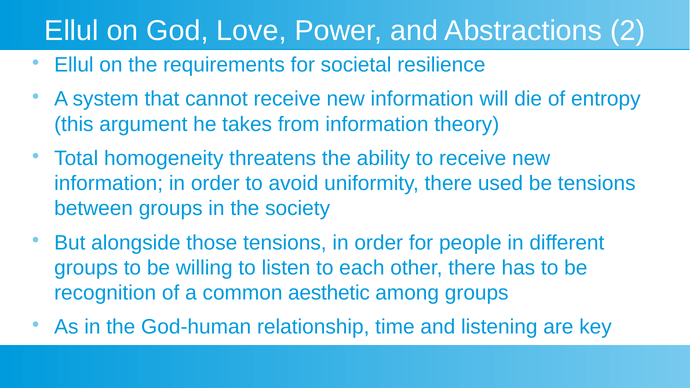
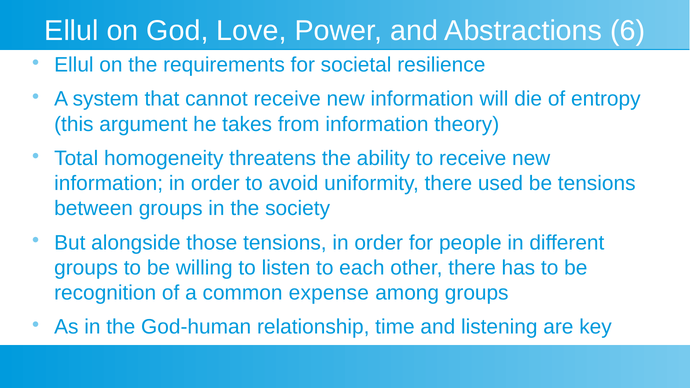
2: 2 -> 6
aesthetic: aesthetic -> expense
